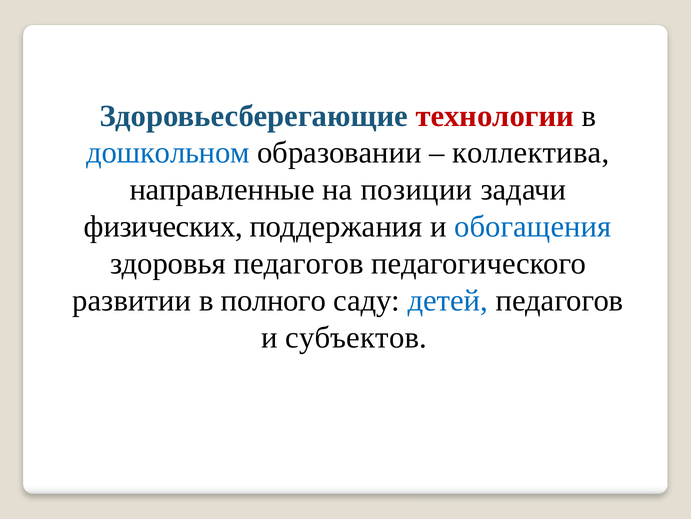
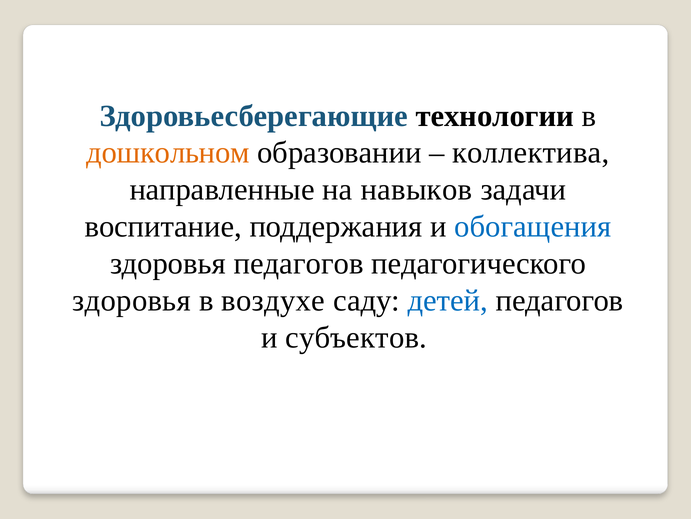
технологии colour: red -> black
дошкольном colour: blue -> orange
позиции: позиции -> навыков
физических: физических -> воспитание
развитии at (132, 300): развитии -> здоровья
полного: полного -> воздухе
